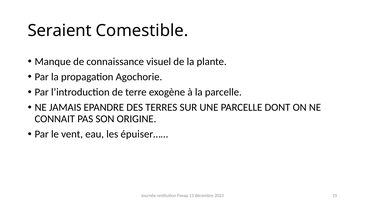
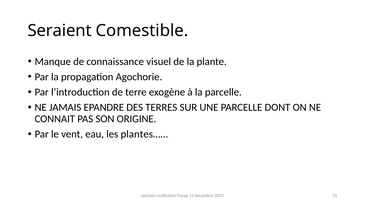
épuiser……: épuiser…… -> plantes……
